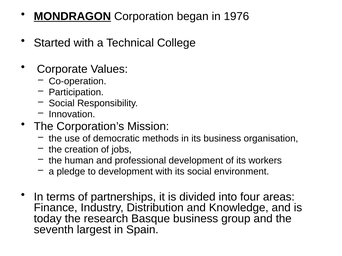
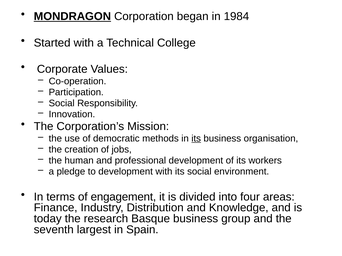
1976: 1976 -> 1984
its at (196, 139) underline: none -> present
partnerships: partnerships -> engagement
